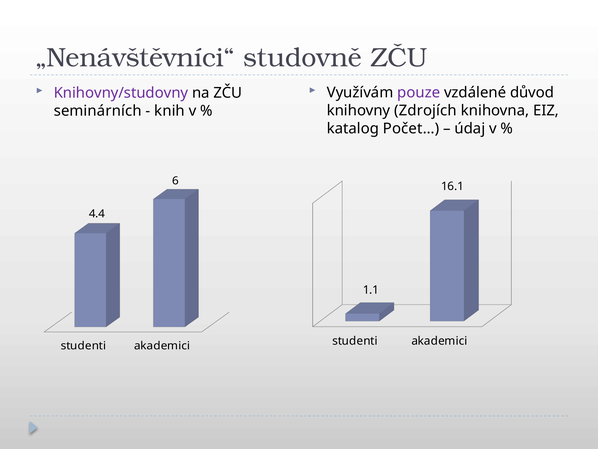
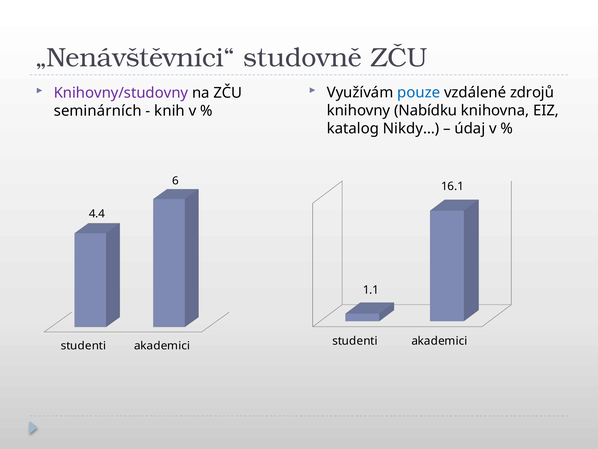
pouze colour: purple -> blue
důvod: důvod -> zdrojů
Zdrojích: Zdrojích -> Nabídku
Počet…: Počet… -> Nikdy…
